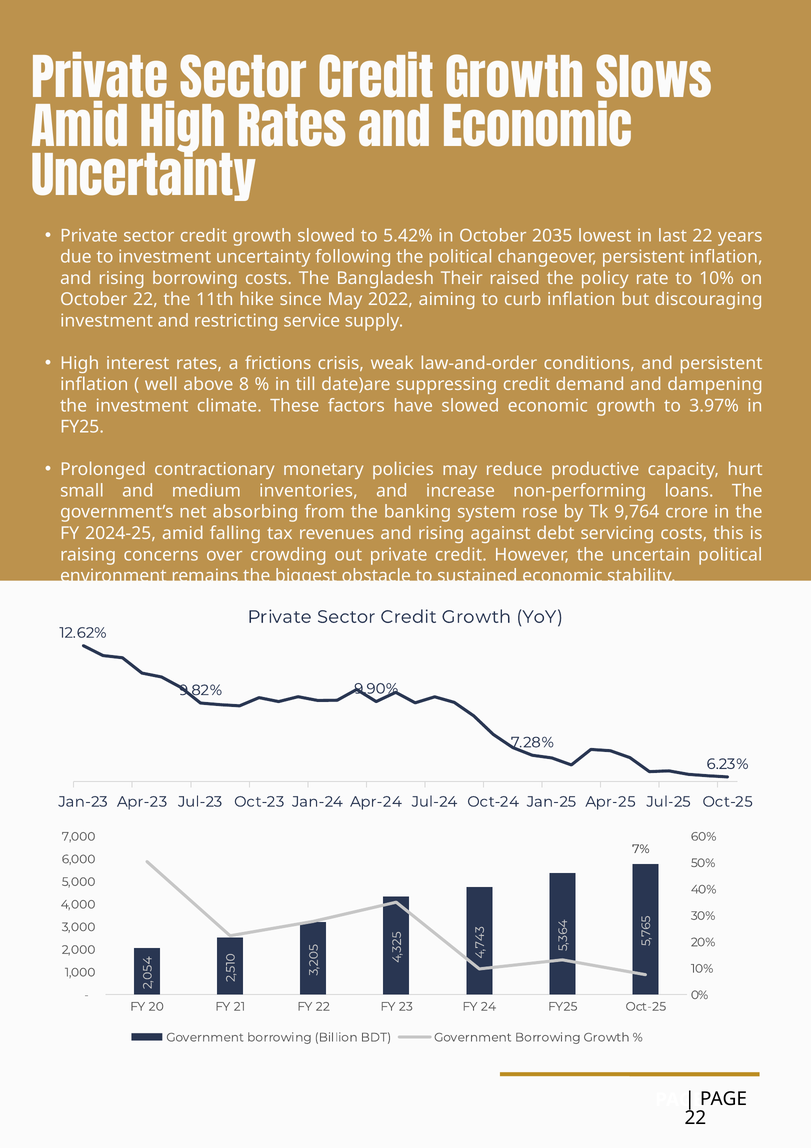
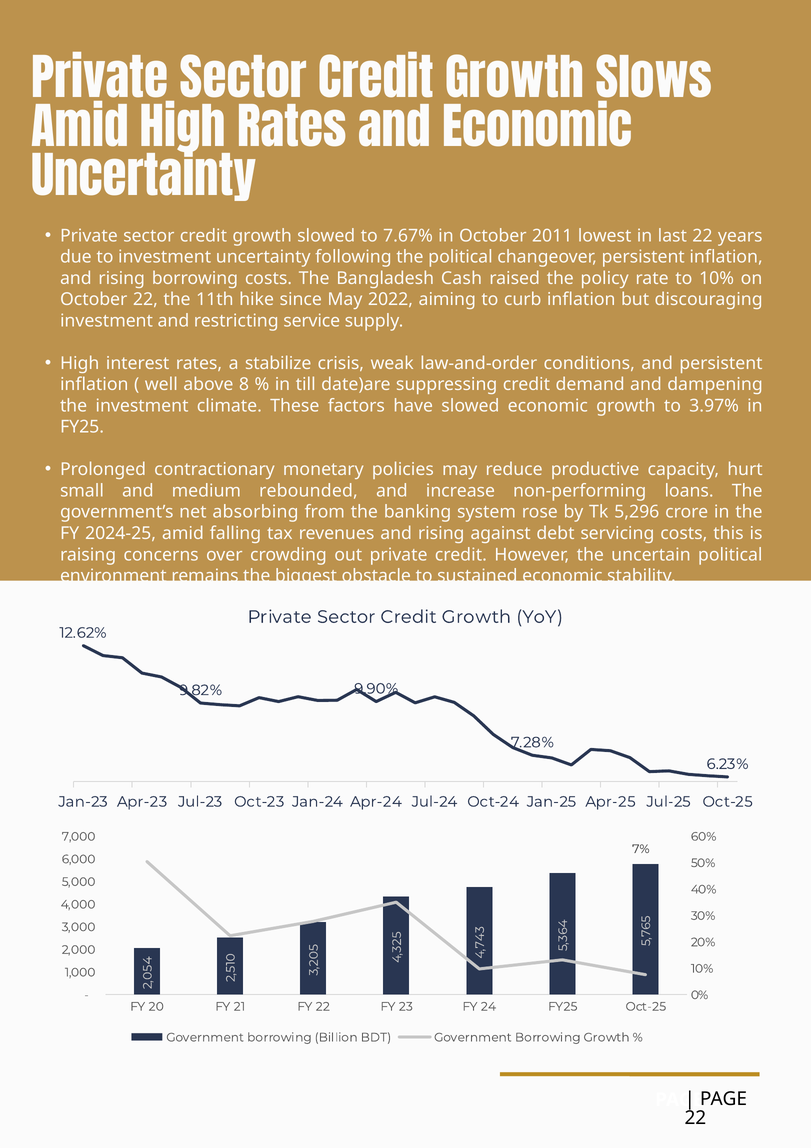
5.42%: 5.42% -> 7.67%
2035: 2035 -> 2011
Their: Their -> Cash
frictions: frictions -> stabilize
inventories: inventories -> rebounded
9,764: 9,764 -> 5,296
